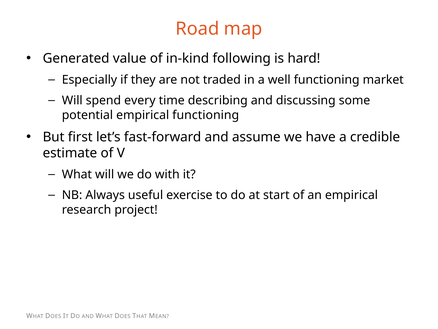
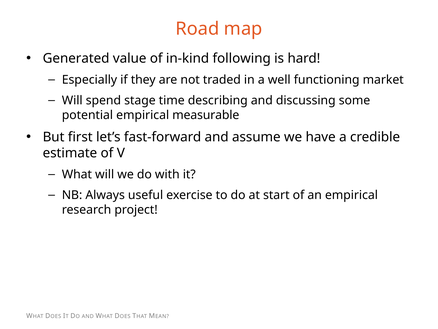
every: every -> stage
empirical functioning: functioning -> measurable
